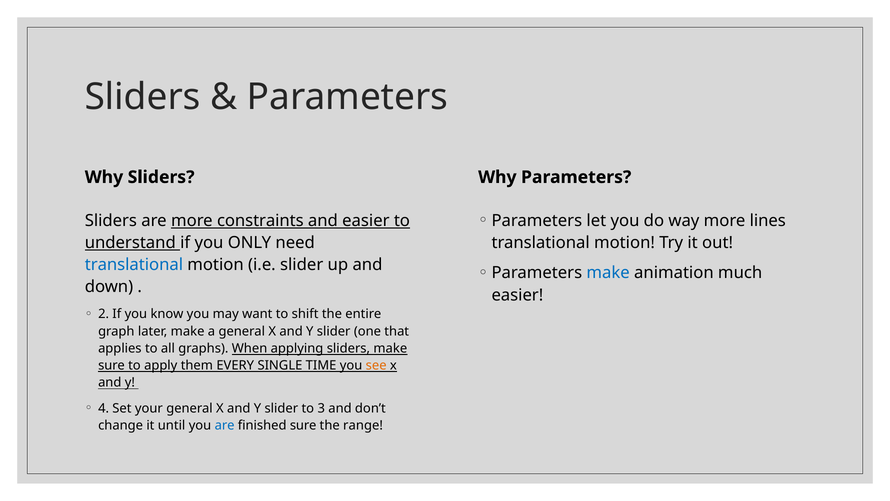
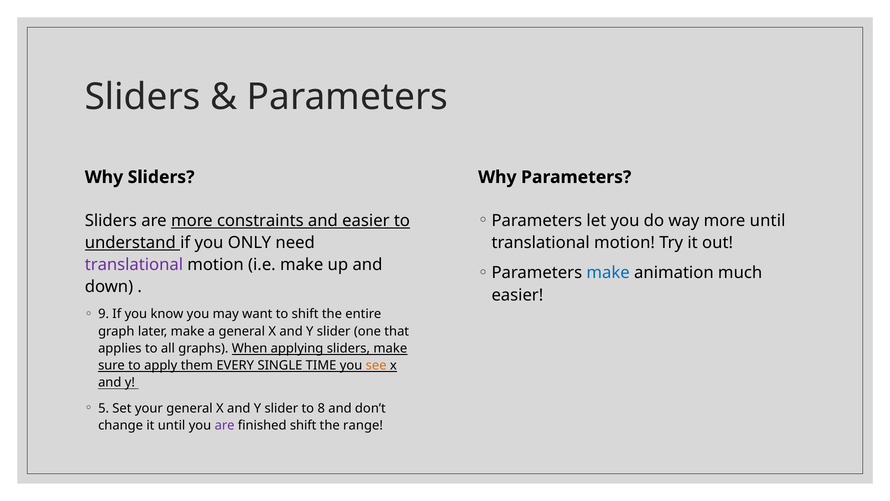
more lines: lines -> until
translational at (134, 264) colour: blue -> purple
i.e slider: slider -> make
2: 2 -> 9
4: 4 -> 5
3: 3 -> 8
are at (225, 425) colour: blue -> purple
finished sure: sure -> shift
